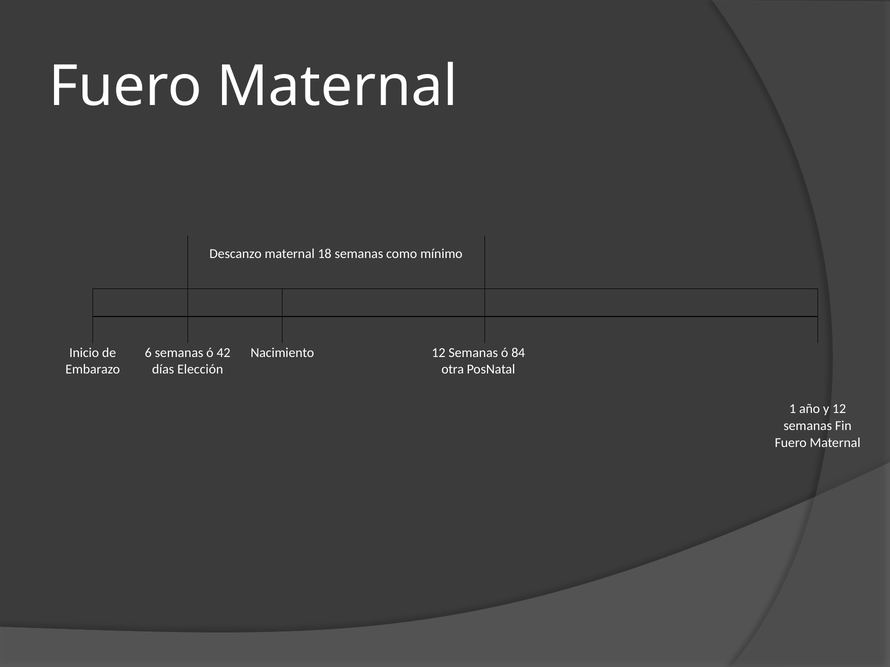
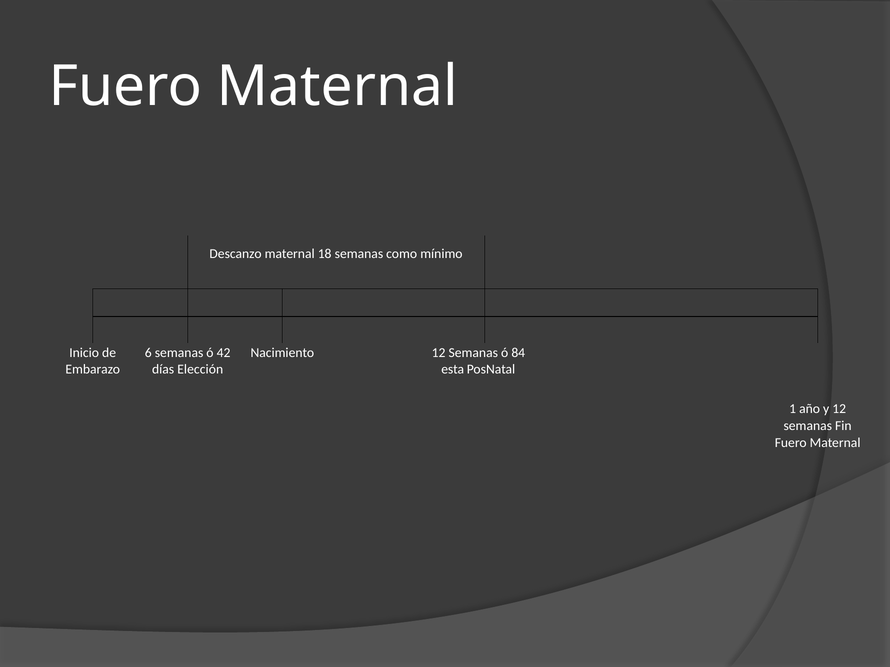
otra: otra -> esta
